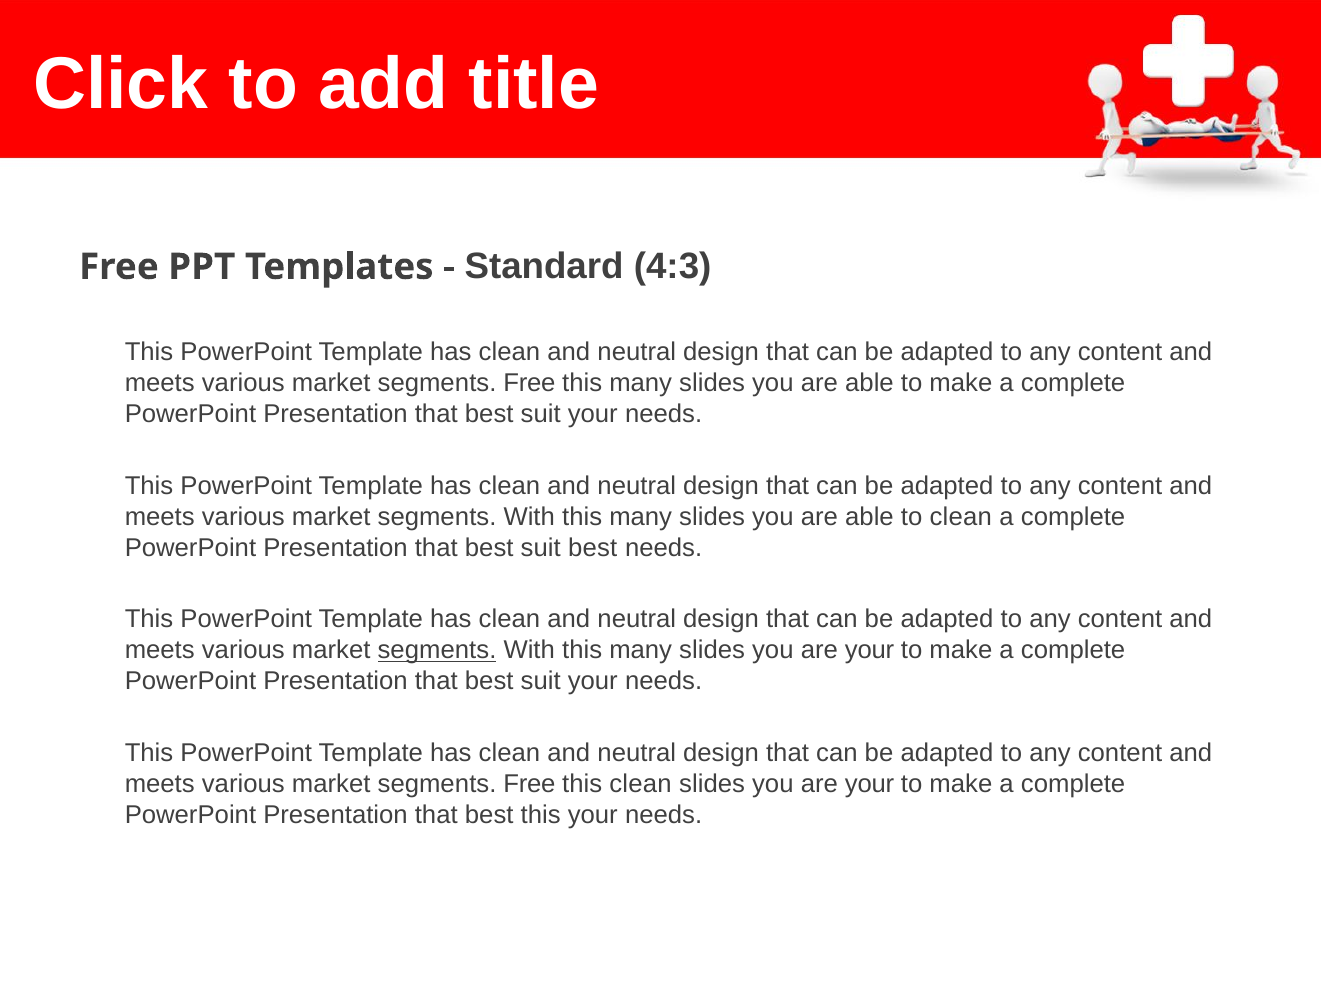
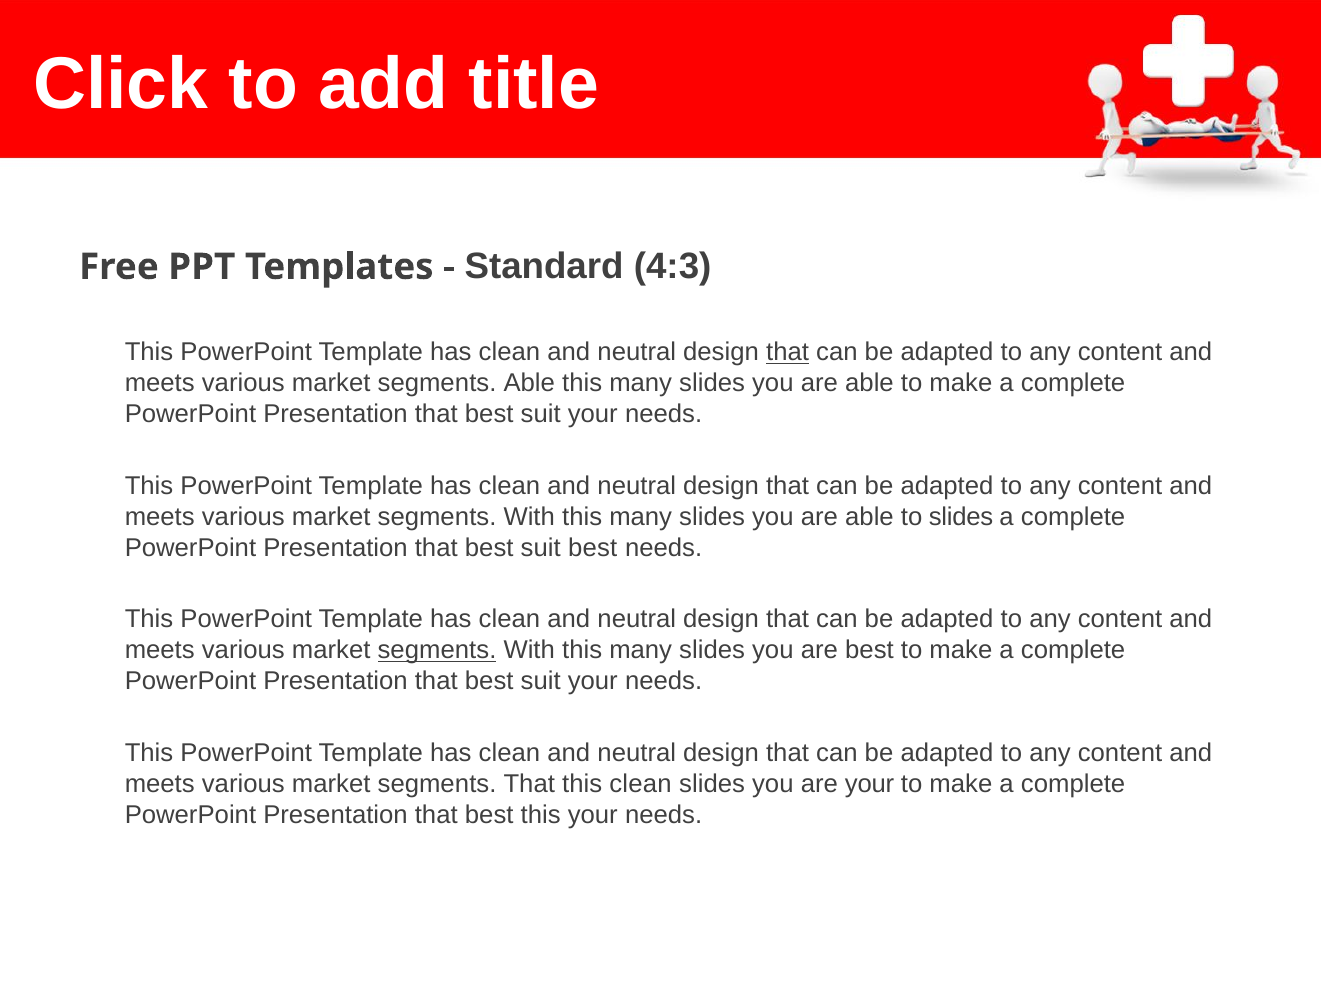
that at (788, 353) underline: none -> present
Free at (529, 384): Free -> Able
to clean: clean -> slides
your at (870, 651): your -> best
Free at (529, 784): Free -> That
